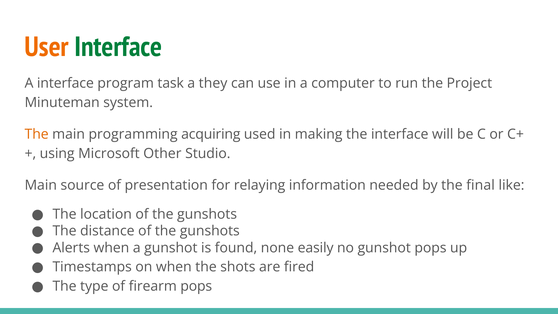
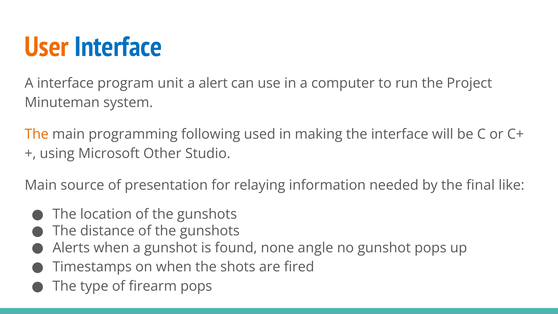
Interface at (118, 47) colour: green -> blue
task: task -> unit
they: they -> alert
acquiring: acquiring -> following
easily: easily -> angle
